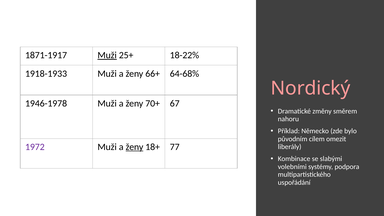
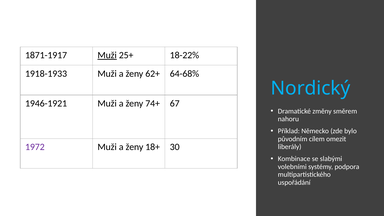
66+: 66+ -> 62+
Nordický colour: pink -> light blue
1946-1978: 1946-1978 -> 1946-1921
70+: 70+ -> 74+
ženy at (134, 147) underline: present -> none
77: 77 -> 30
